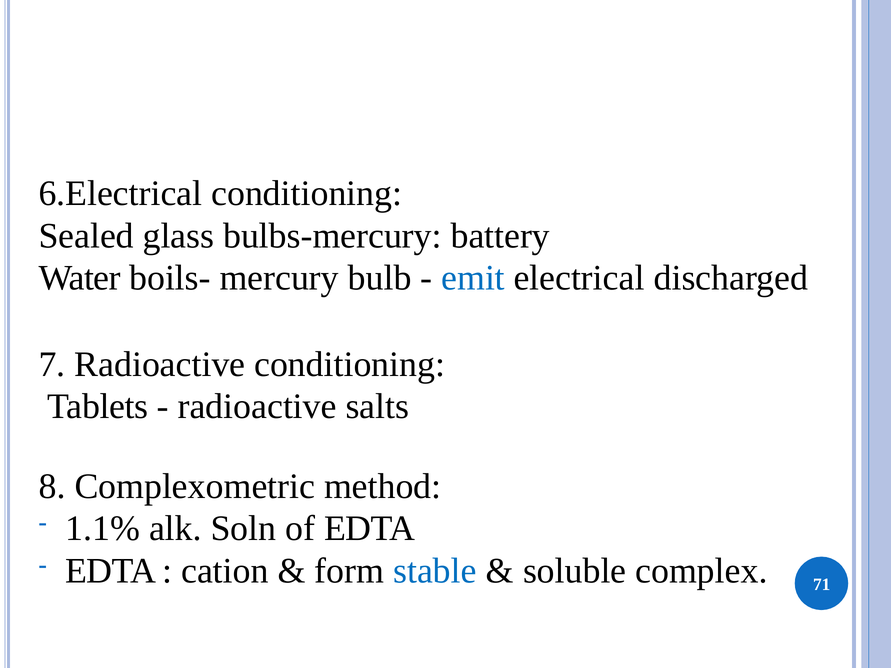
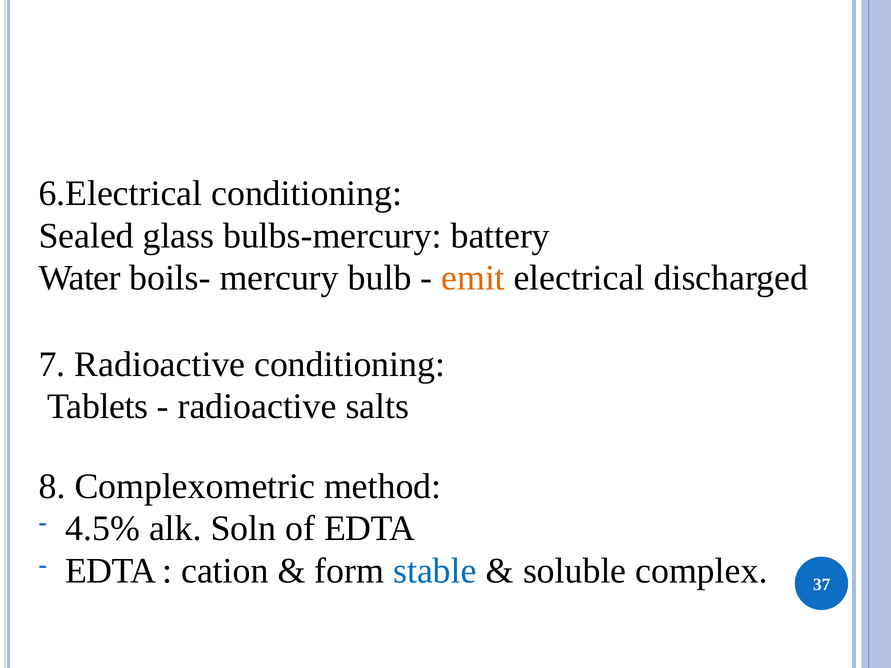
emit colour: blue -> orange
1.1%: 1.1% -> 4.5%
71: 71 -> 37
